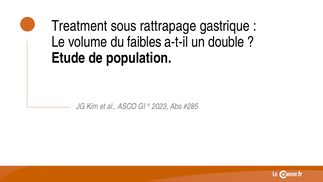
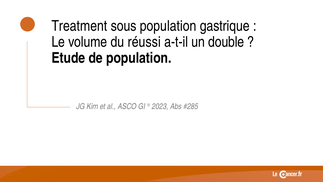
sous rattrapage: rattrapage -> population
faibles: faibles -> réussi
